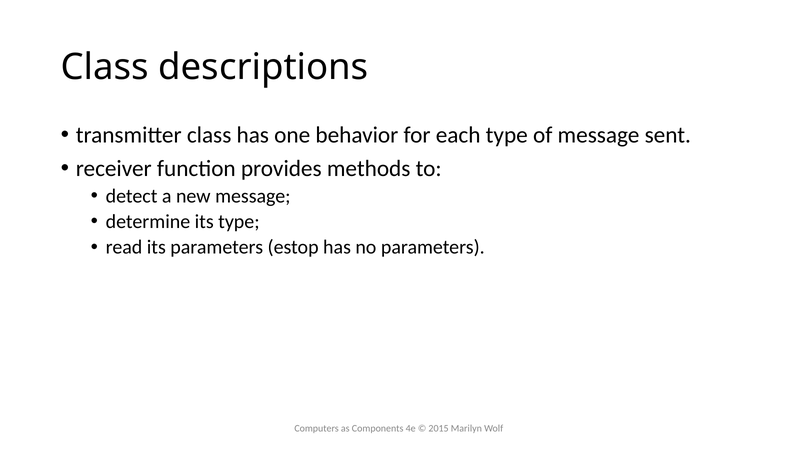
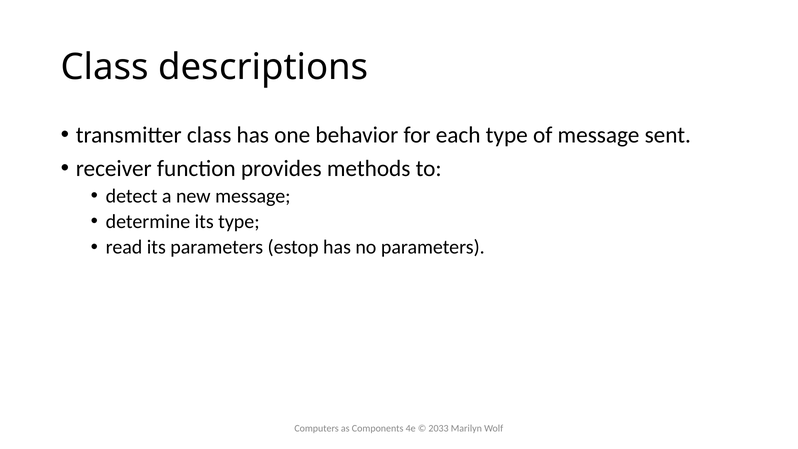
2015: 2015 -> 2033
